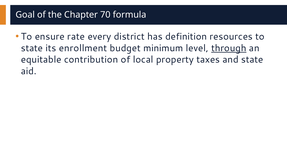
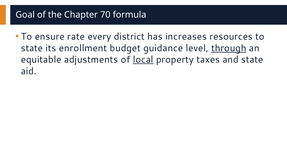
definition: definition -> increases
minimum: minimum -> guidance
contribution: contribution -> adjustments
local underline: none -> present
